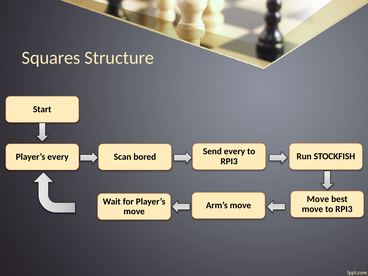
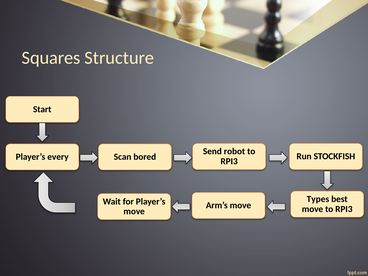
Send every: every -> robot
Move at (318, 199): Move -> Types
